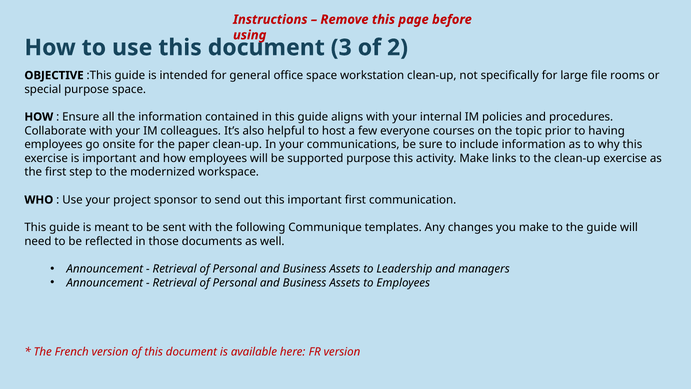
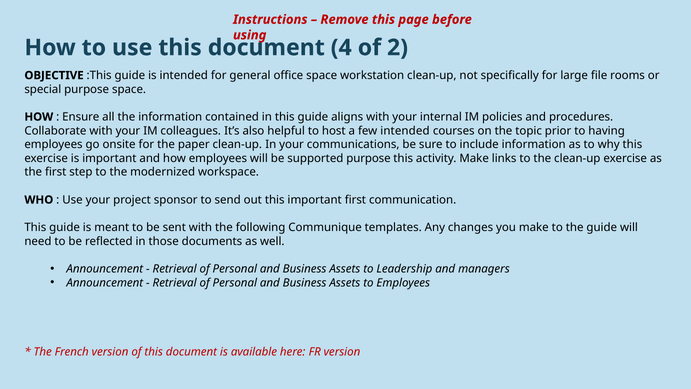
3: 3 -> 4
few everyone: everyone -> intended
